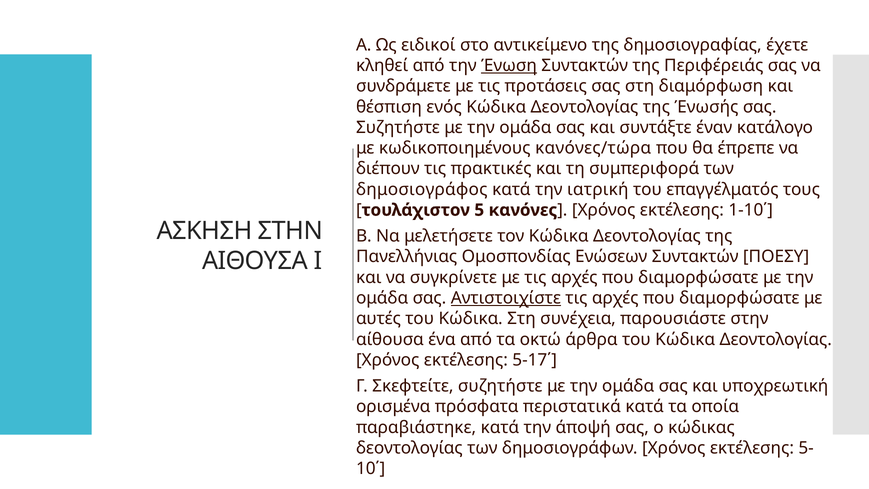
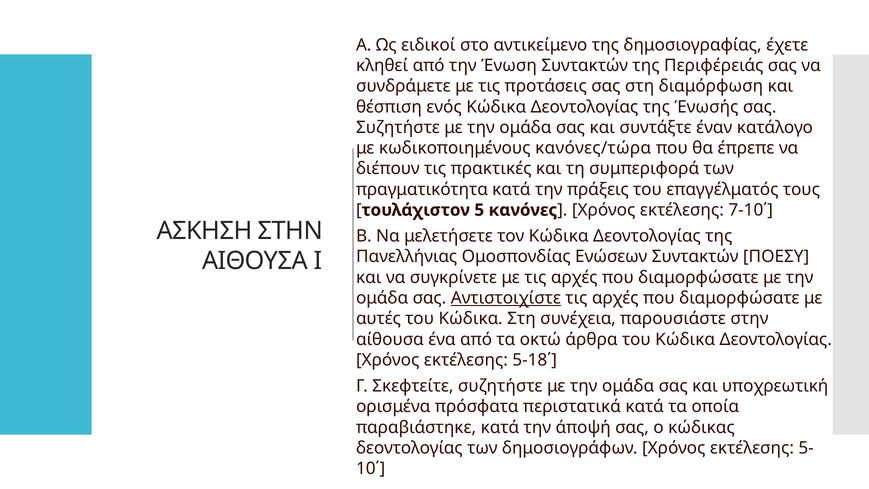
Ένωση underline: present -> none
δημοσιογράφος: δημοσιογράφος -> πραγματικότητα
ιατρική: ιατρική -> πράξεις
1-10΄: 1-10΄ -> 7-10΄
5-17΄: 5-17΄ -> 5-18΄
